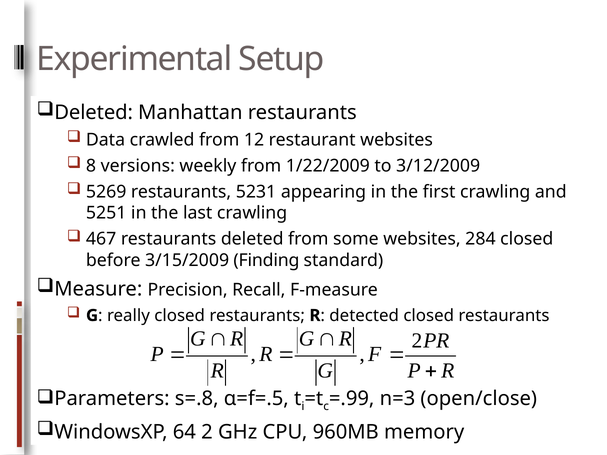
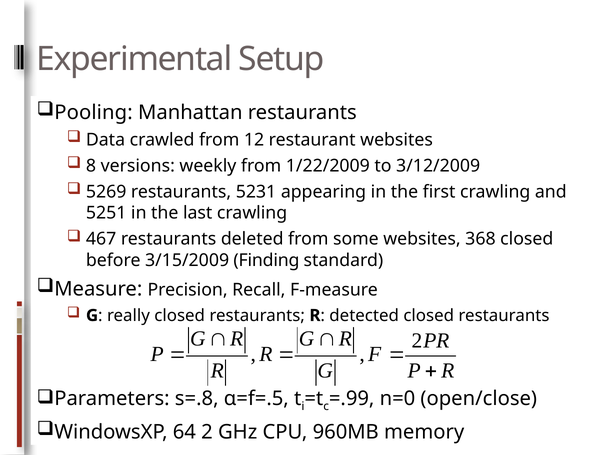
Deleted at (94, 113): Deleted -> Pooling
284: 284 -> 368
n=3: n=3 -> n=0
